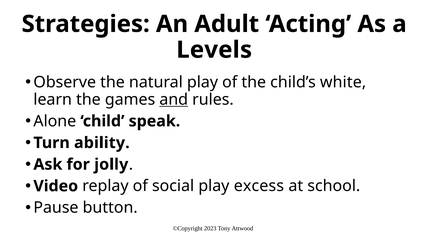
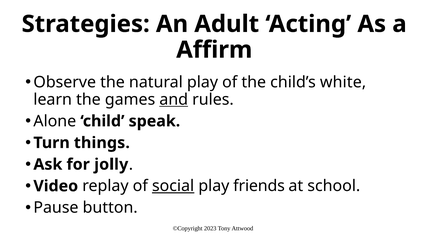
Levels: Levels -> Affirm
ability: ability -> things
social underline: none -> present
excess: excess -> friends
